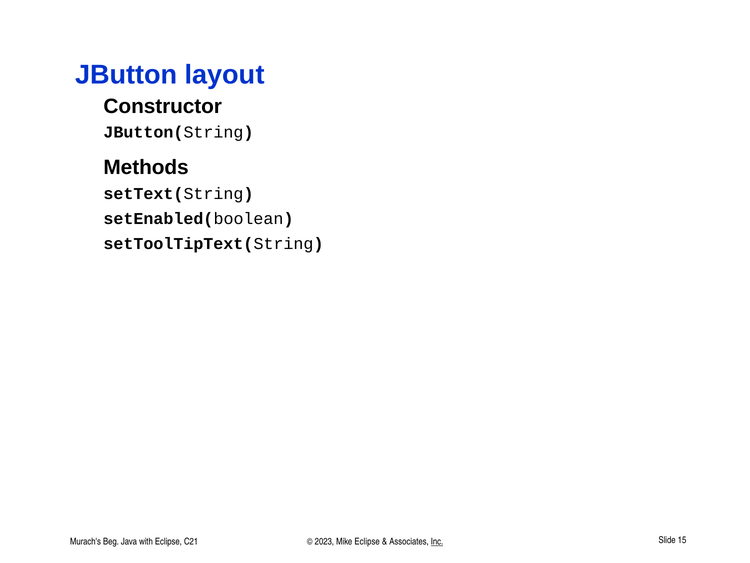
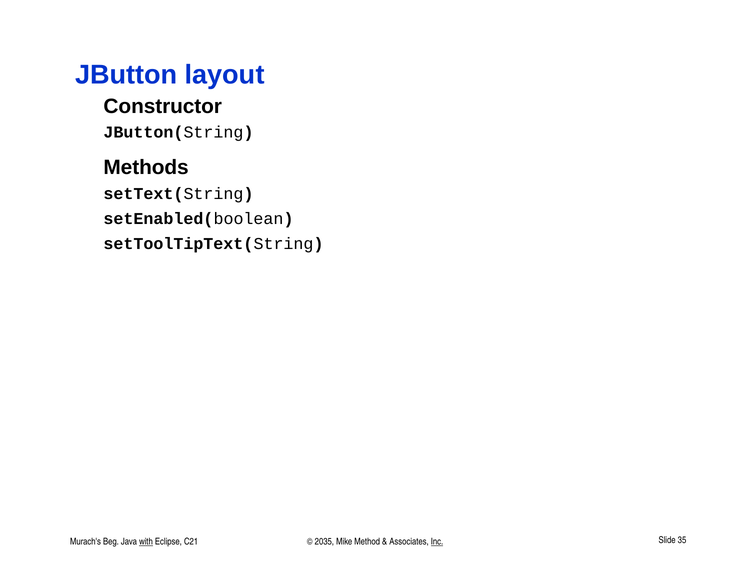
with underline: none -> present
2023: 2023 -> 2035
Mike Eclipse: Eclipse -> Method
15: 15 -> 35
